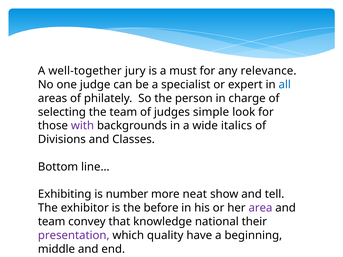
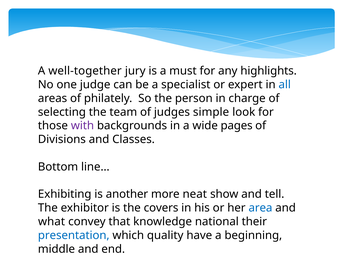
relevance: relevance -> highlights
italics: italics -> pages
number: number -> another
before: before -> covers
area colour: purple -> blue
team at (52, 222): team -> what
presentation colour: purple -> blue
